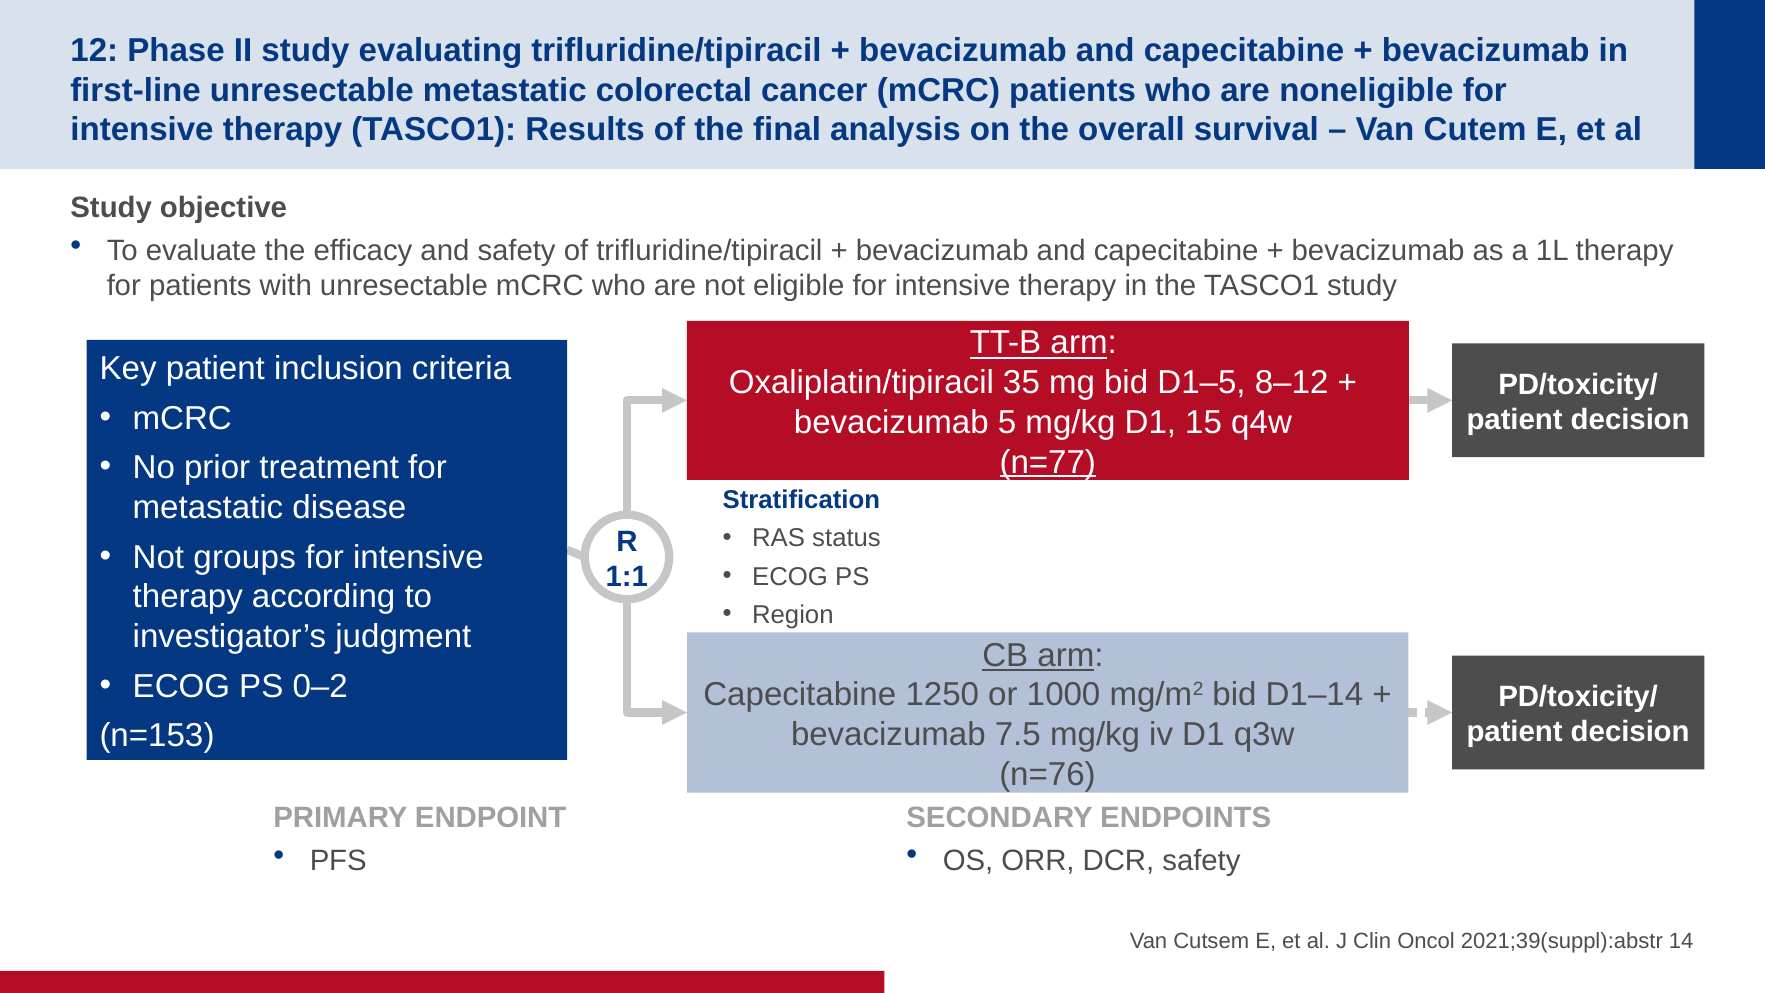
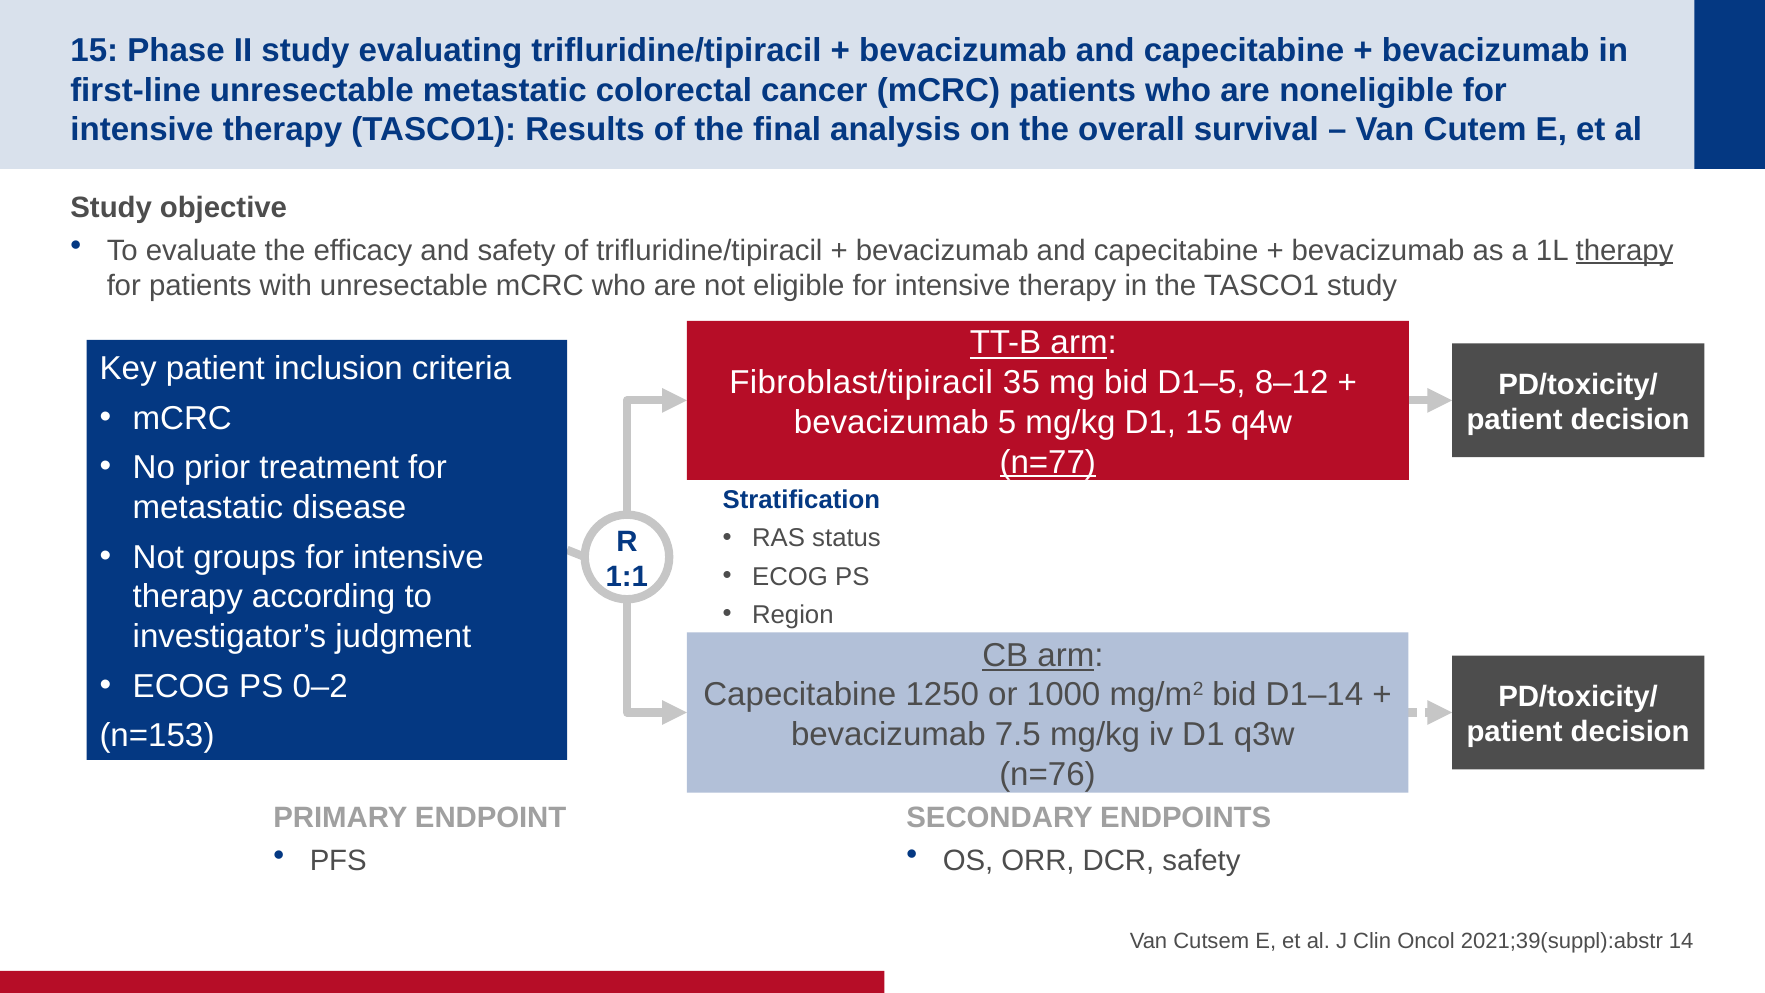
12 at (94, 50): 12 -> 15
therapy at (1625, 250) underline: none -> present
Oxaliplatin/tipiracil: Oxaliplatin/tipiracil -> Fibroblast/tipiracil
